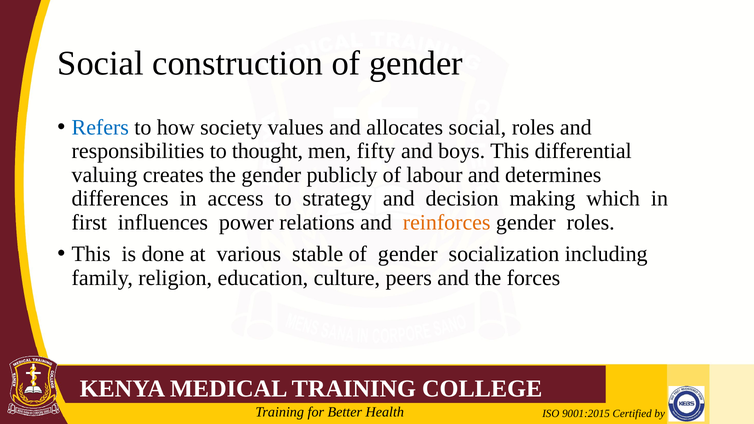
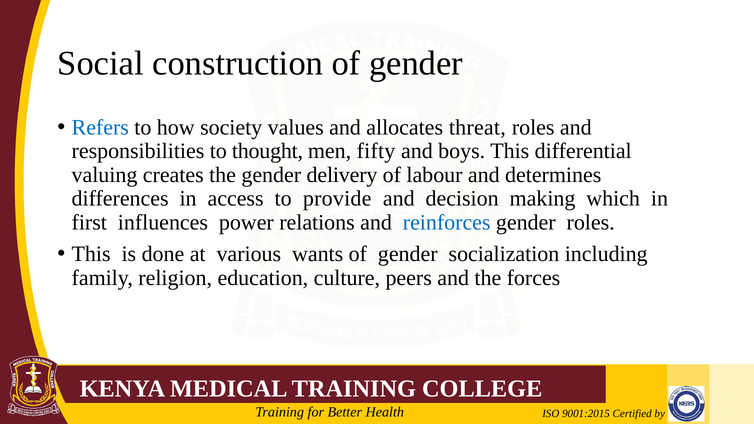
allocates social: social -> threat
publicly: publicly -> delivery
strategy: strategy -> provide
reinforces colour: orange -> blue
stable: stable -> wants
